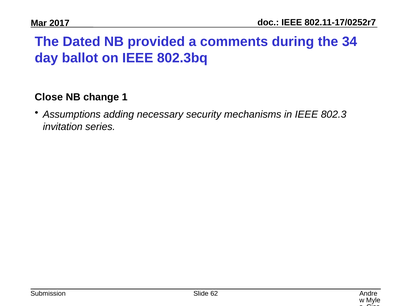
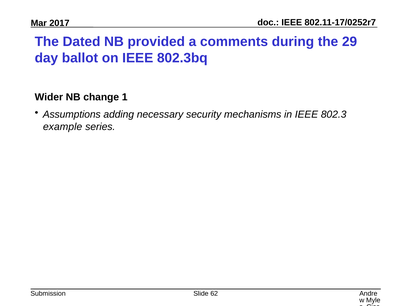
34: 34 -> 29
Close: Close -> Wider
invitation: invitation -> example
